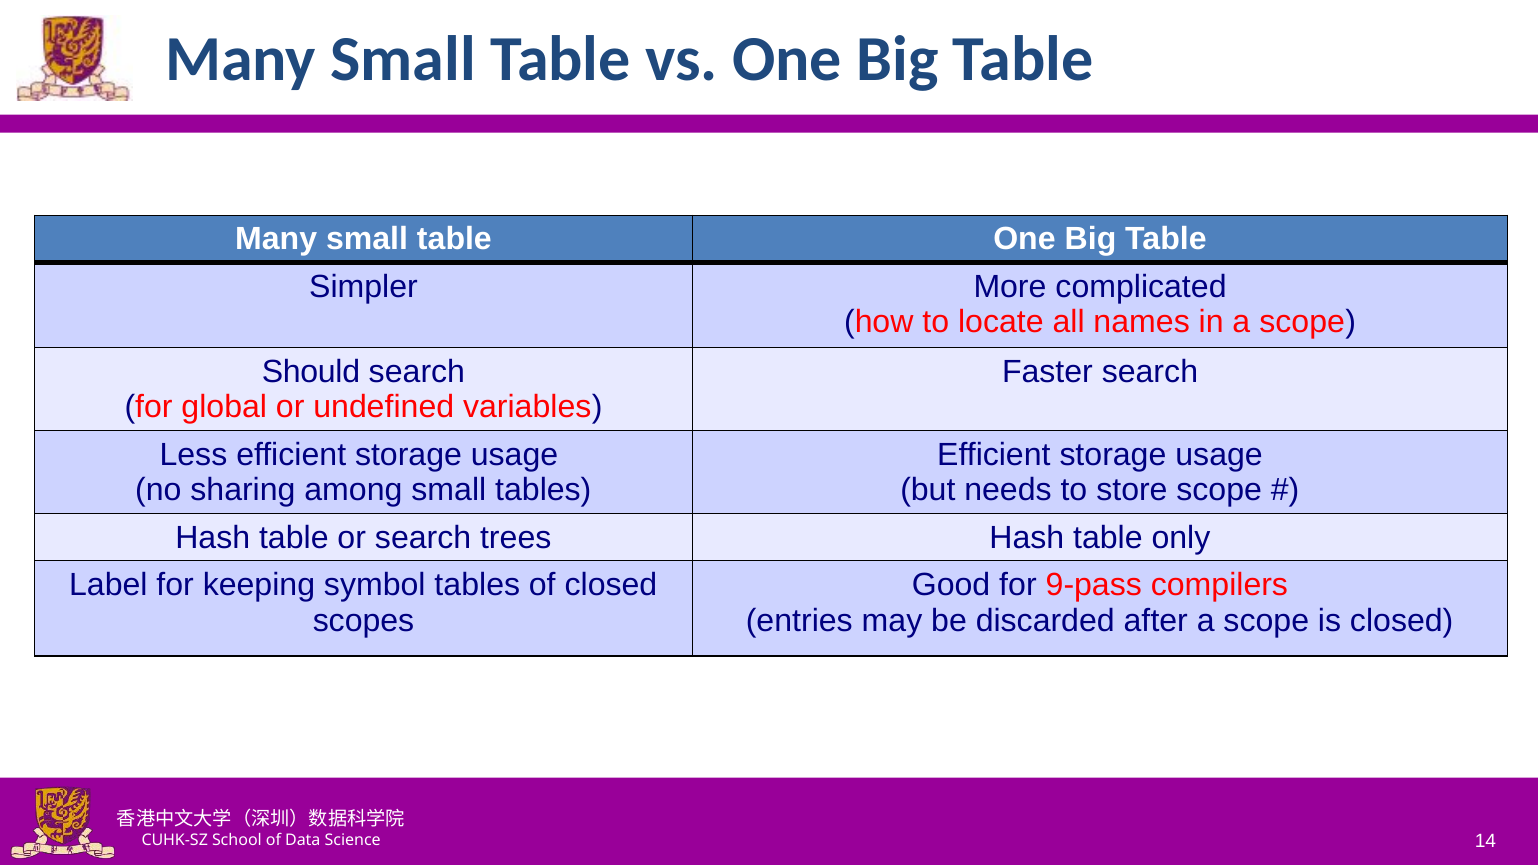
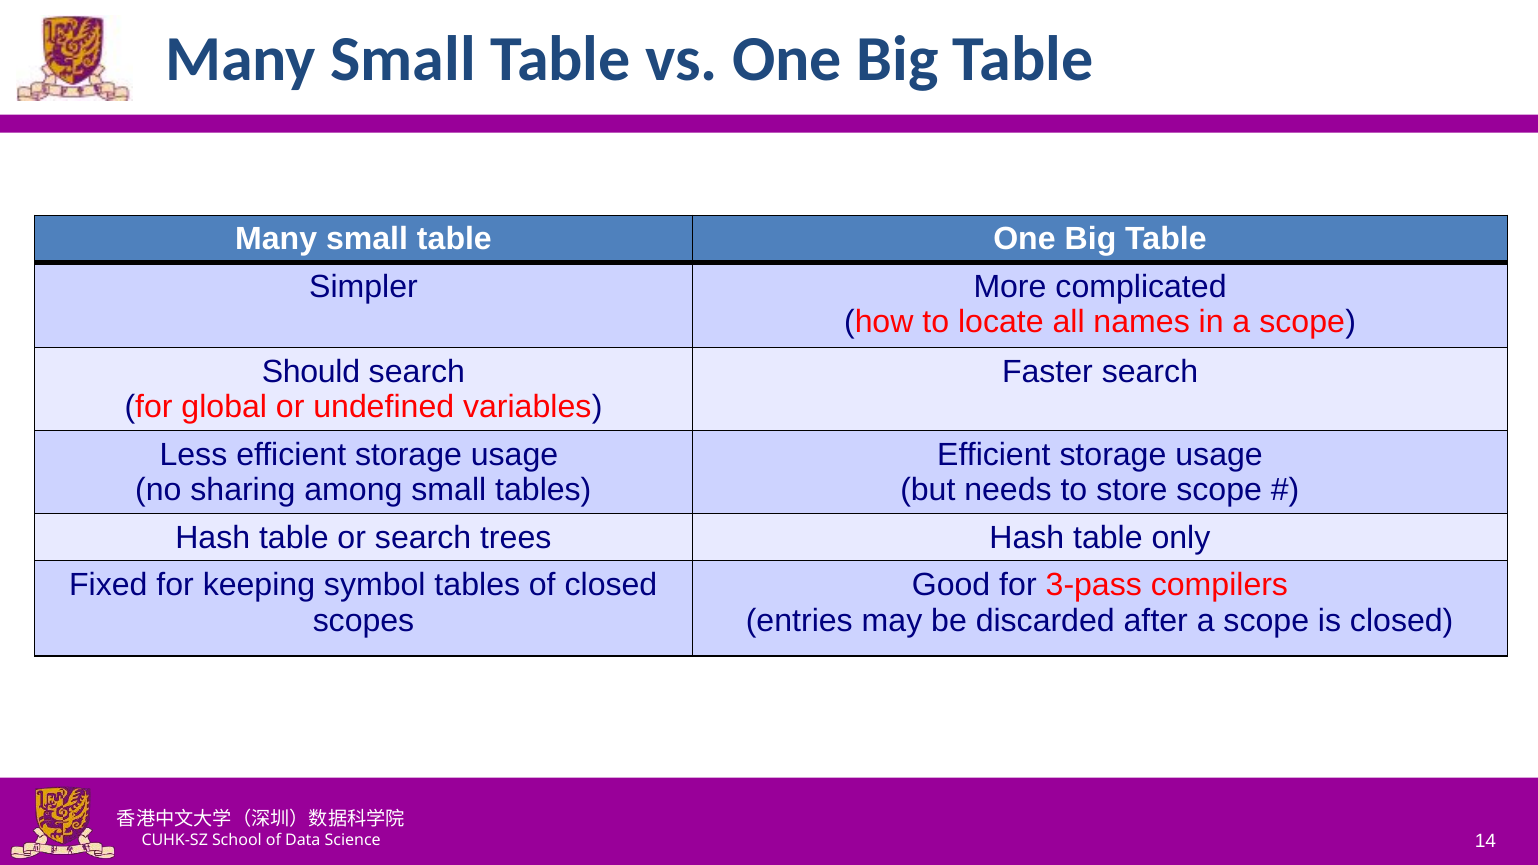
Label: Label -> Fixed
9-pass: 9-pass -> 3-pass
